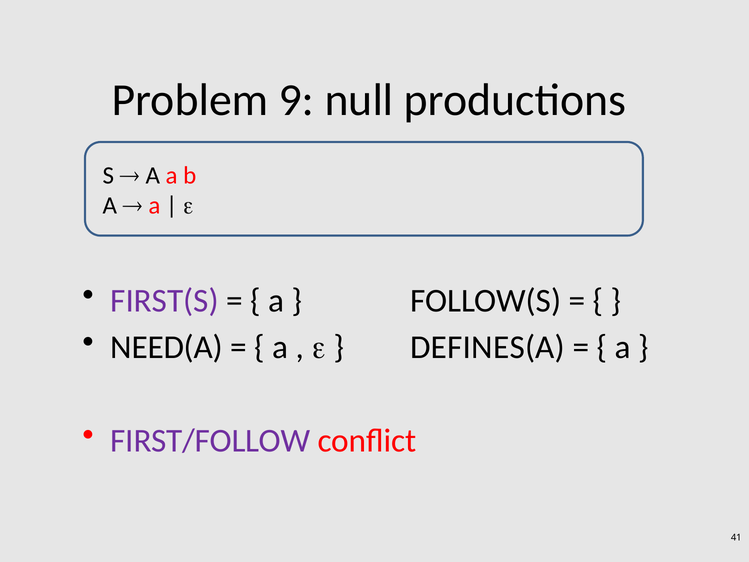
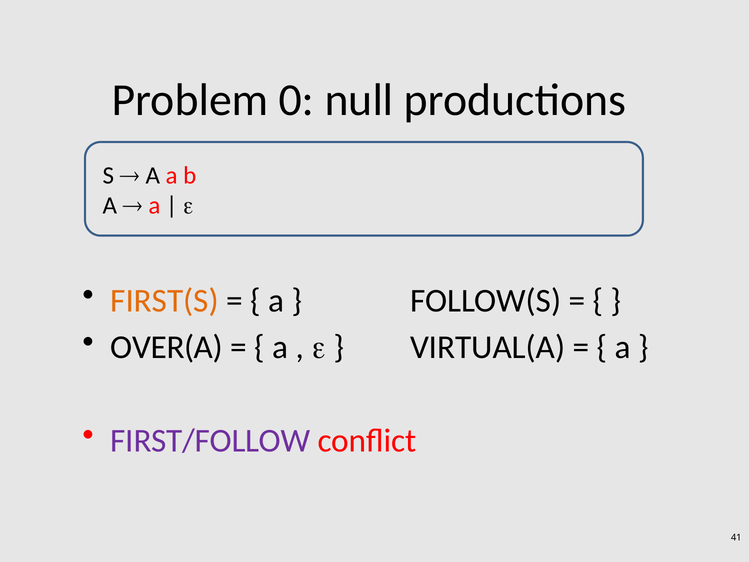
9: 9 -> 0
FIRST(S colour: purple -> orange
NEED(A: NEED(A -> OVER(A
DEFINES(A: DEFINES(A -> VIRTUAL(A
